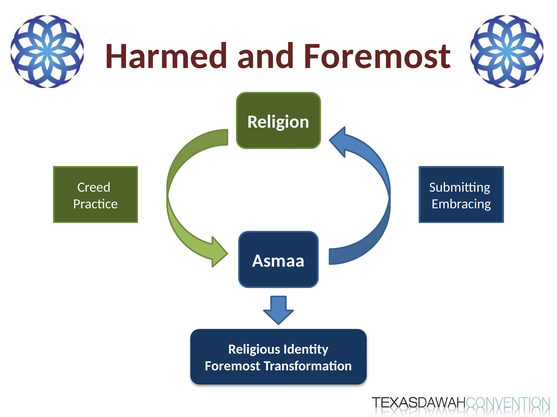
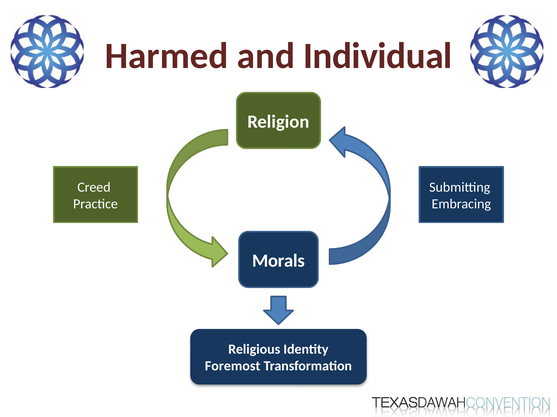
and Foremost: Foremost -> Individual
Asmaa: Asmaa -> Morals
